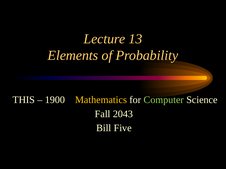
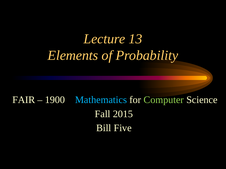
THIS: THIS -> FAIR
Mathematics colour: yellow -> light blue
2043: 2043 -> 2015
